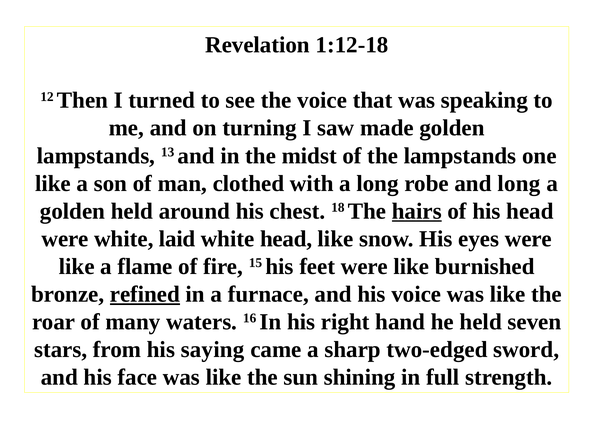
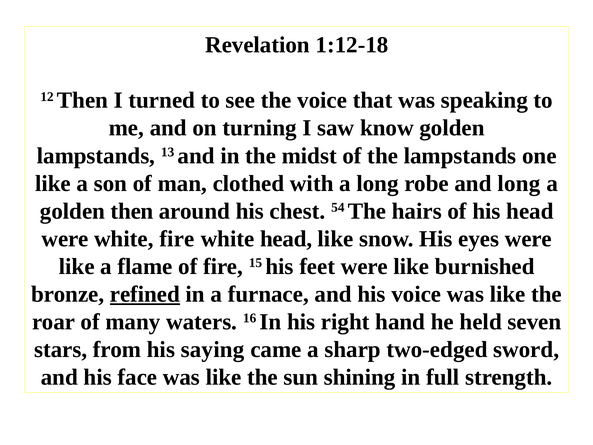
made: made -> know
golden held: held -> then
18: 18 -> 54
hairs underline: present -> none
white laid: laid -> fire
